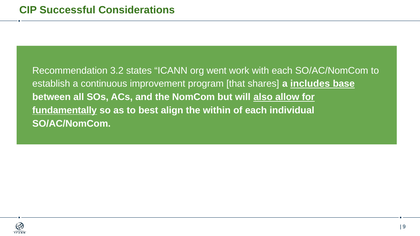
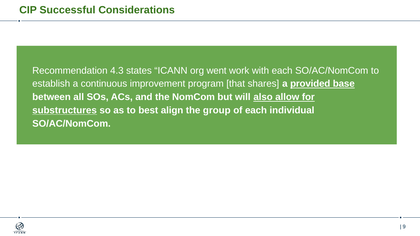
3.2: 3.2 -> 4.3
includes: includes -> provided
fundamentally: fundamentally -> substructures
within: within -> group
